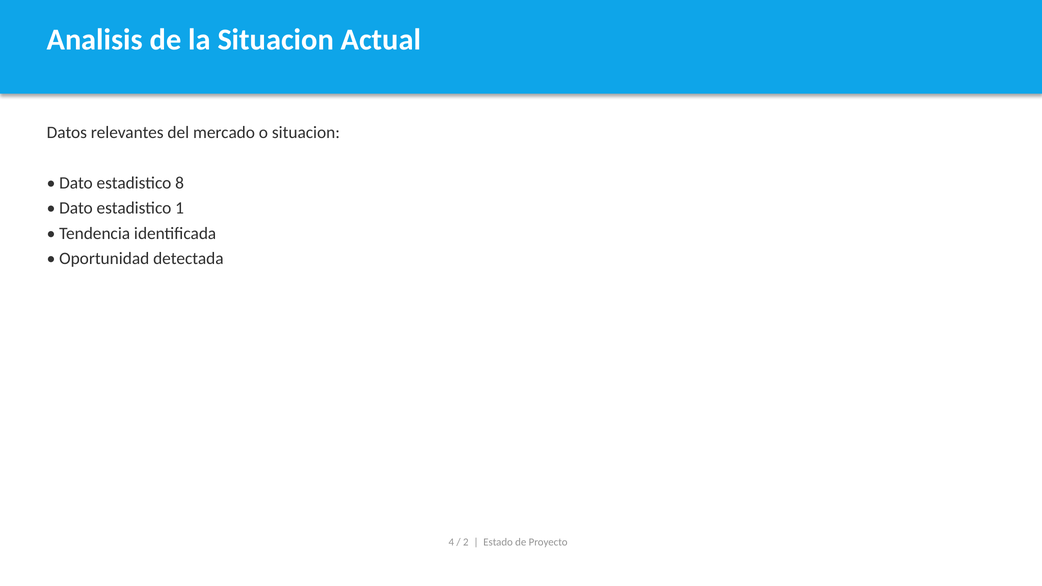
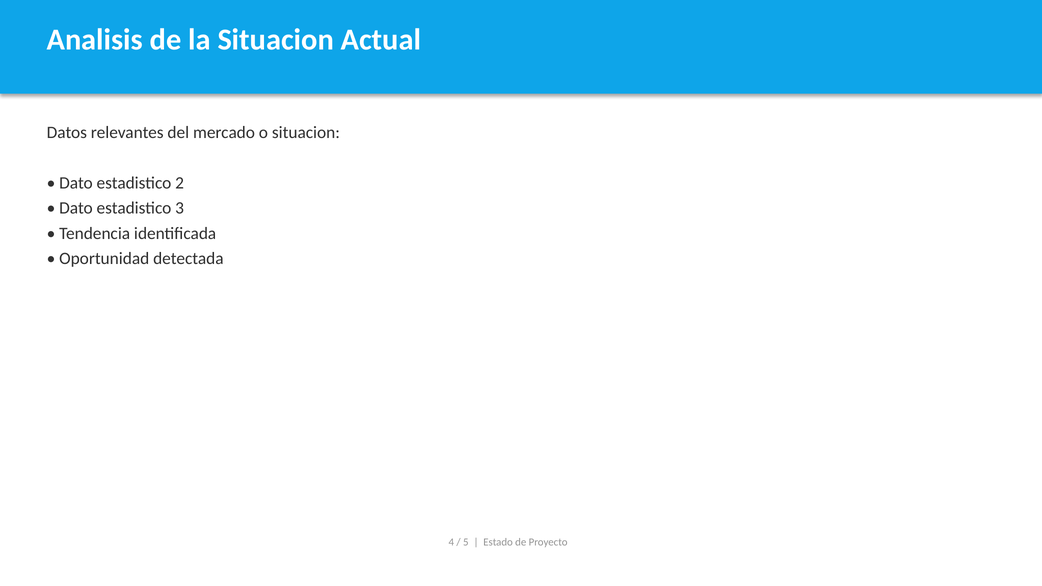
8: 8 -> 2
1: 1 -> 3
2: 2 -> 5
